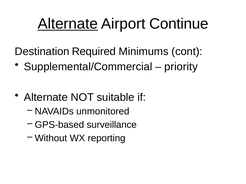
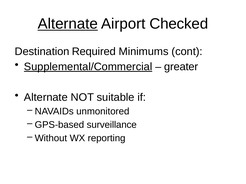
Continue: Continue -> Checked
Supplemental/Commercial underline: none -> present
priority: priority -> greater
